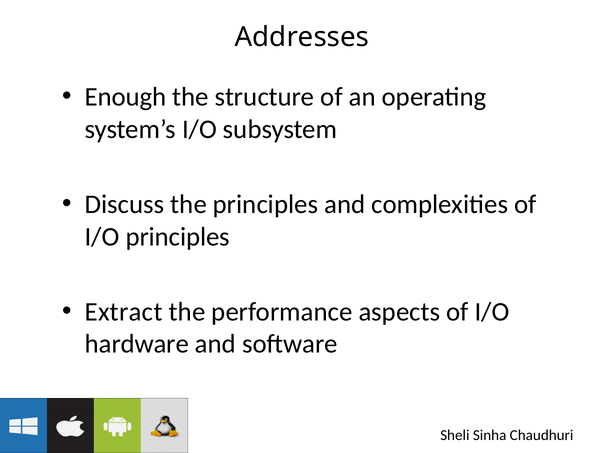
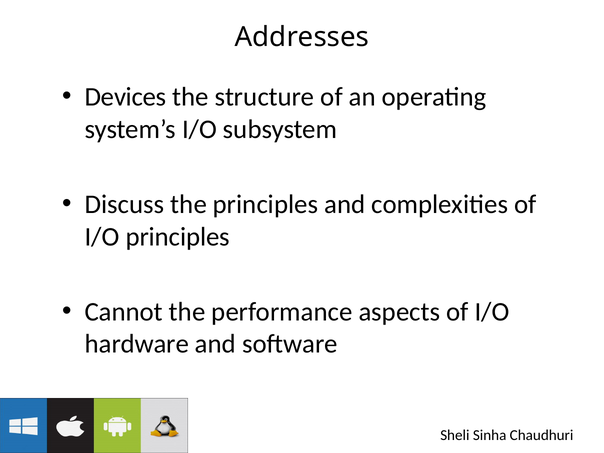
Enough: Enough -> Devices
Extract: Extract -> Cannot
